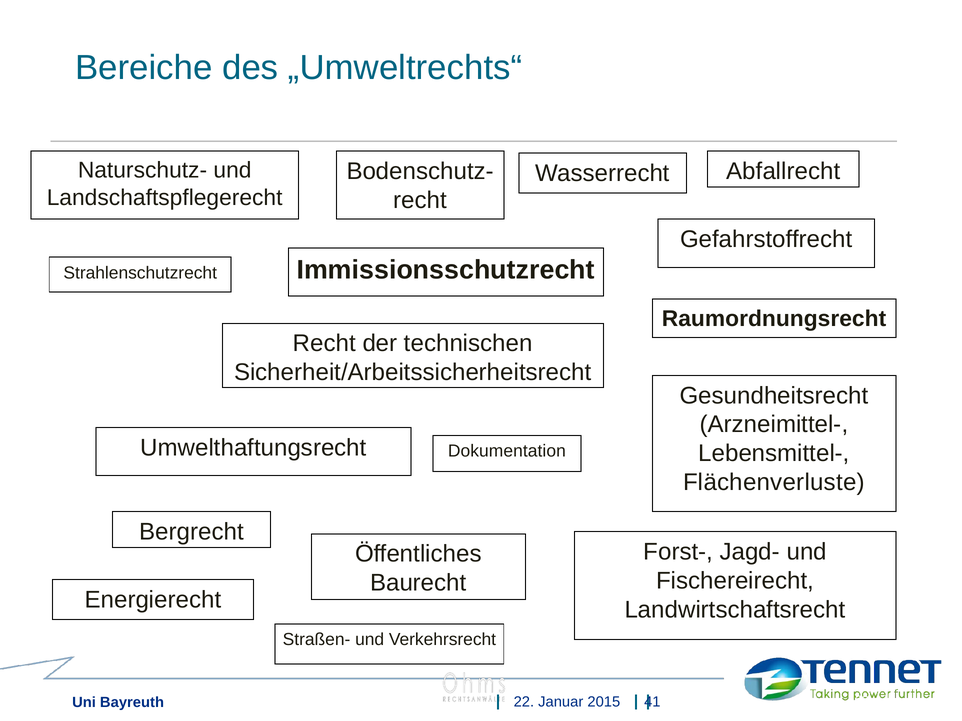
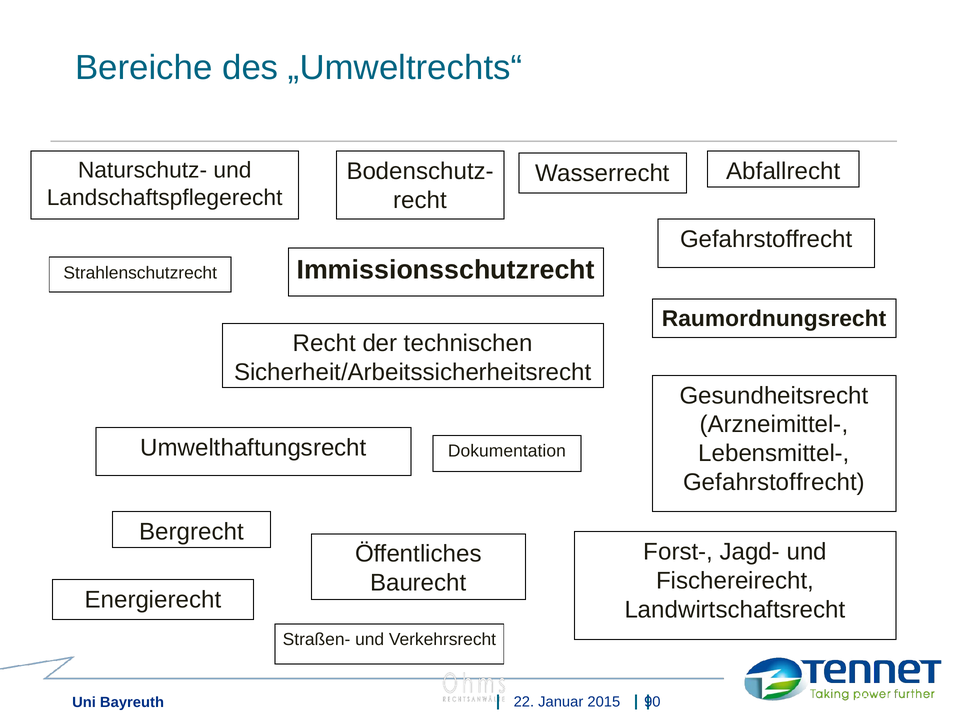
Flächenverluste at (774, 483): Flächenverluste -> Gefahrstoffrecht
41: 41 -> 90
